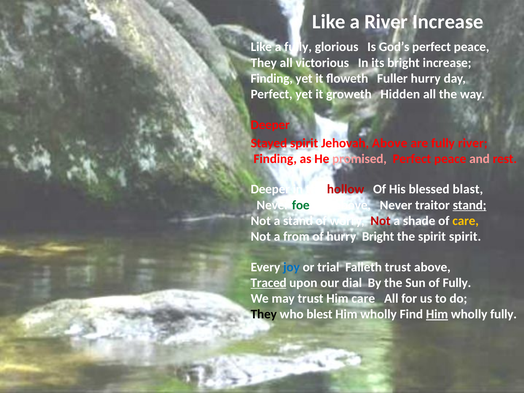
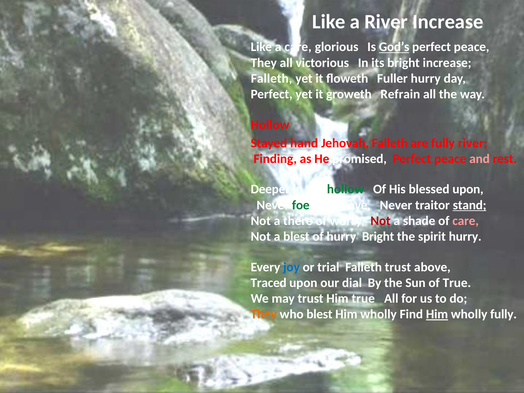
a fully: fully -> care
God’s underline: none -> present
Finding at (272, 78): Finding -> Falleth
Hidden: Hidden -> Refrain
Deeper at (270, 125): Deeper -> Hollow
Stayed spirit: spirit -> hand
Jehovah Above: Above -> Falleth
promised colour: pink -> white
hollow at (346, 189) colour: red -> green
blessed blast: blast -> upon
a stand: stand -> there
care at (466, 221) colour: yellow -> pink
a from: from -> blest
spirit spirit: spirit -> hurry
Traced underline: present -> none
of Fully: Fully -> True
Him care: care -> true
They at (264, 314) colour: black -> orange
